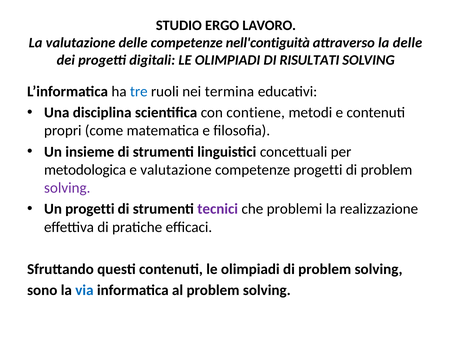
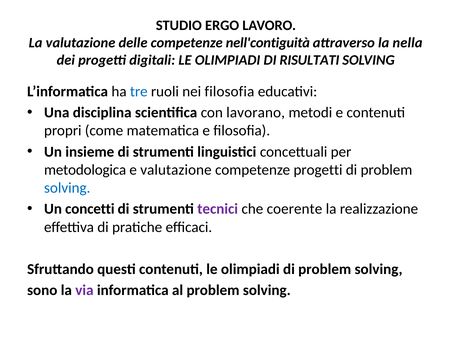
la delle: delle -> nella
nei termina: termina -> filosofia
contiene: contiene -> lavorano
solving at (67, 188) colour: purple -> blue
Un progetti: progetti -> concetti
problemi: problemi -> coerente
via colour: blue -> purple
